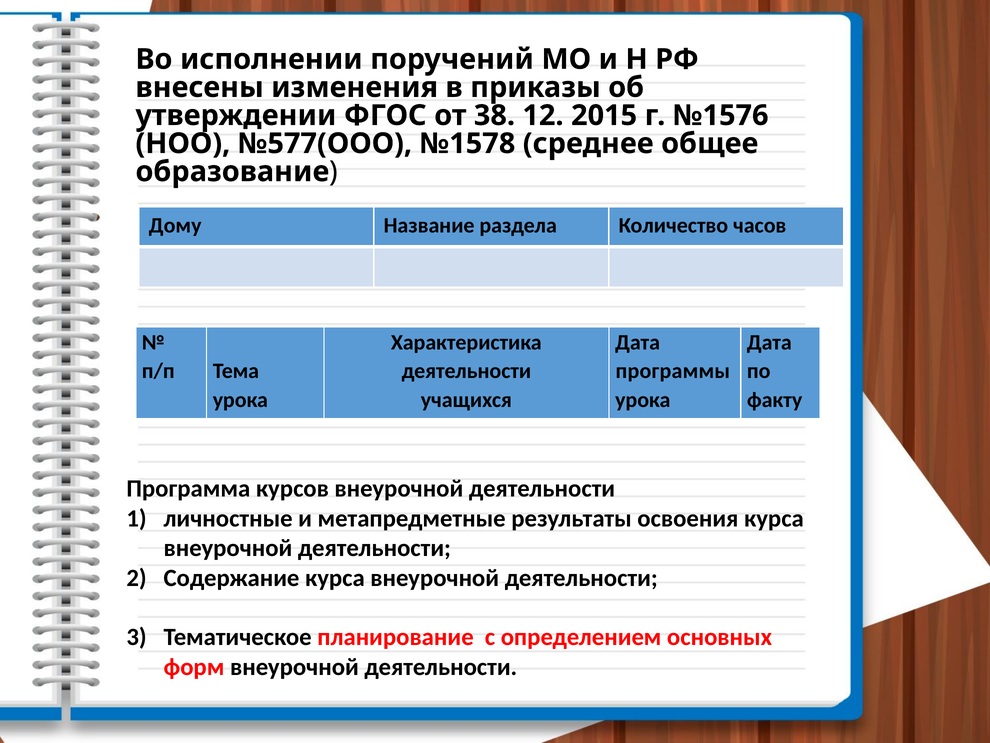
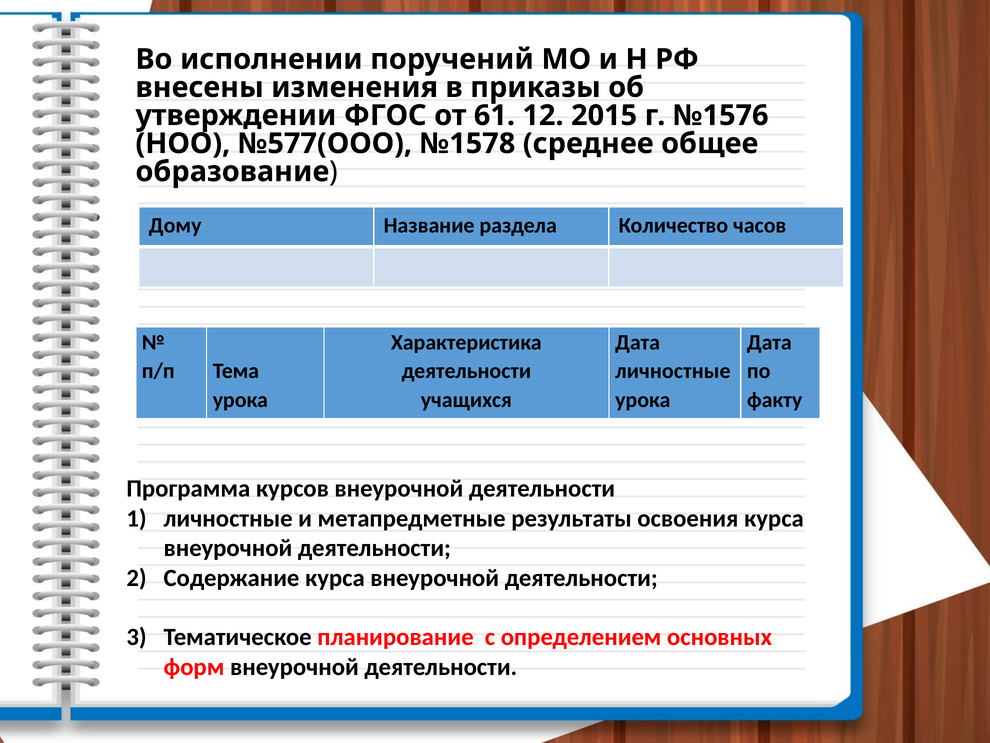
38: 38 -> 61
программы at (673, 371): программы -> личностные
